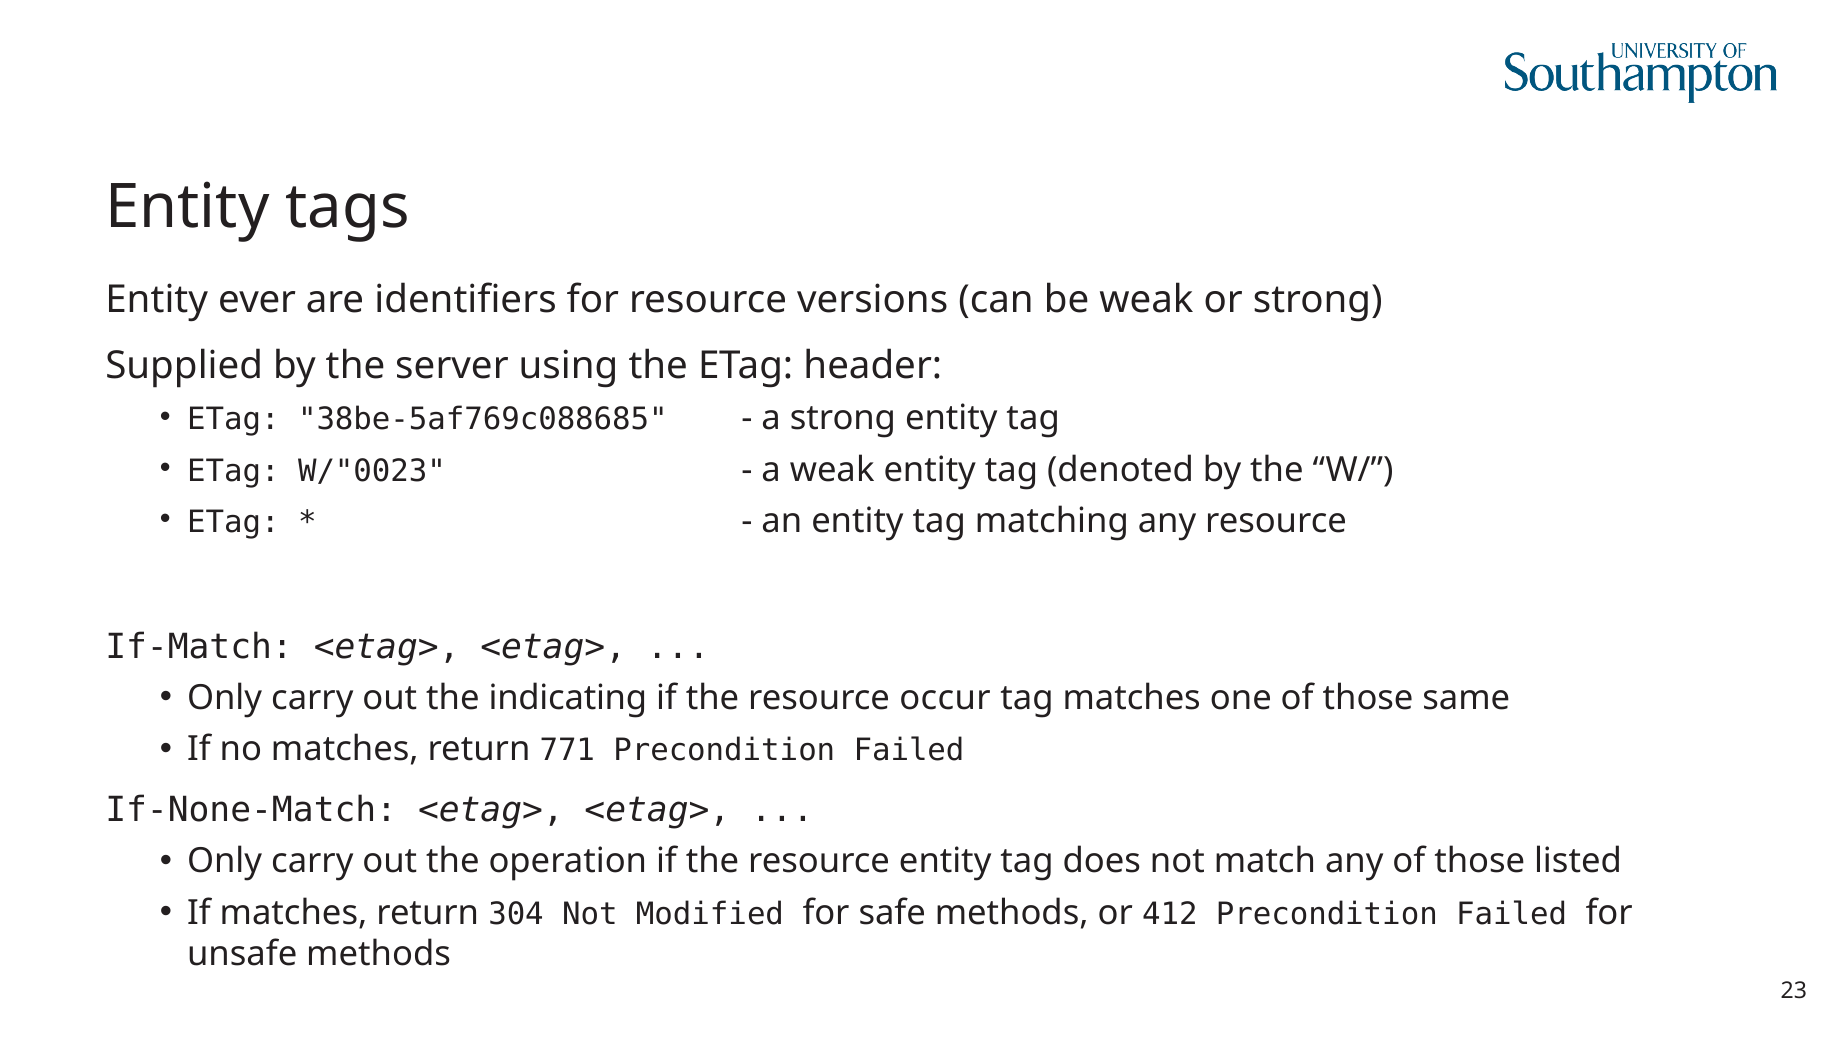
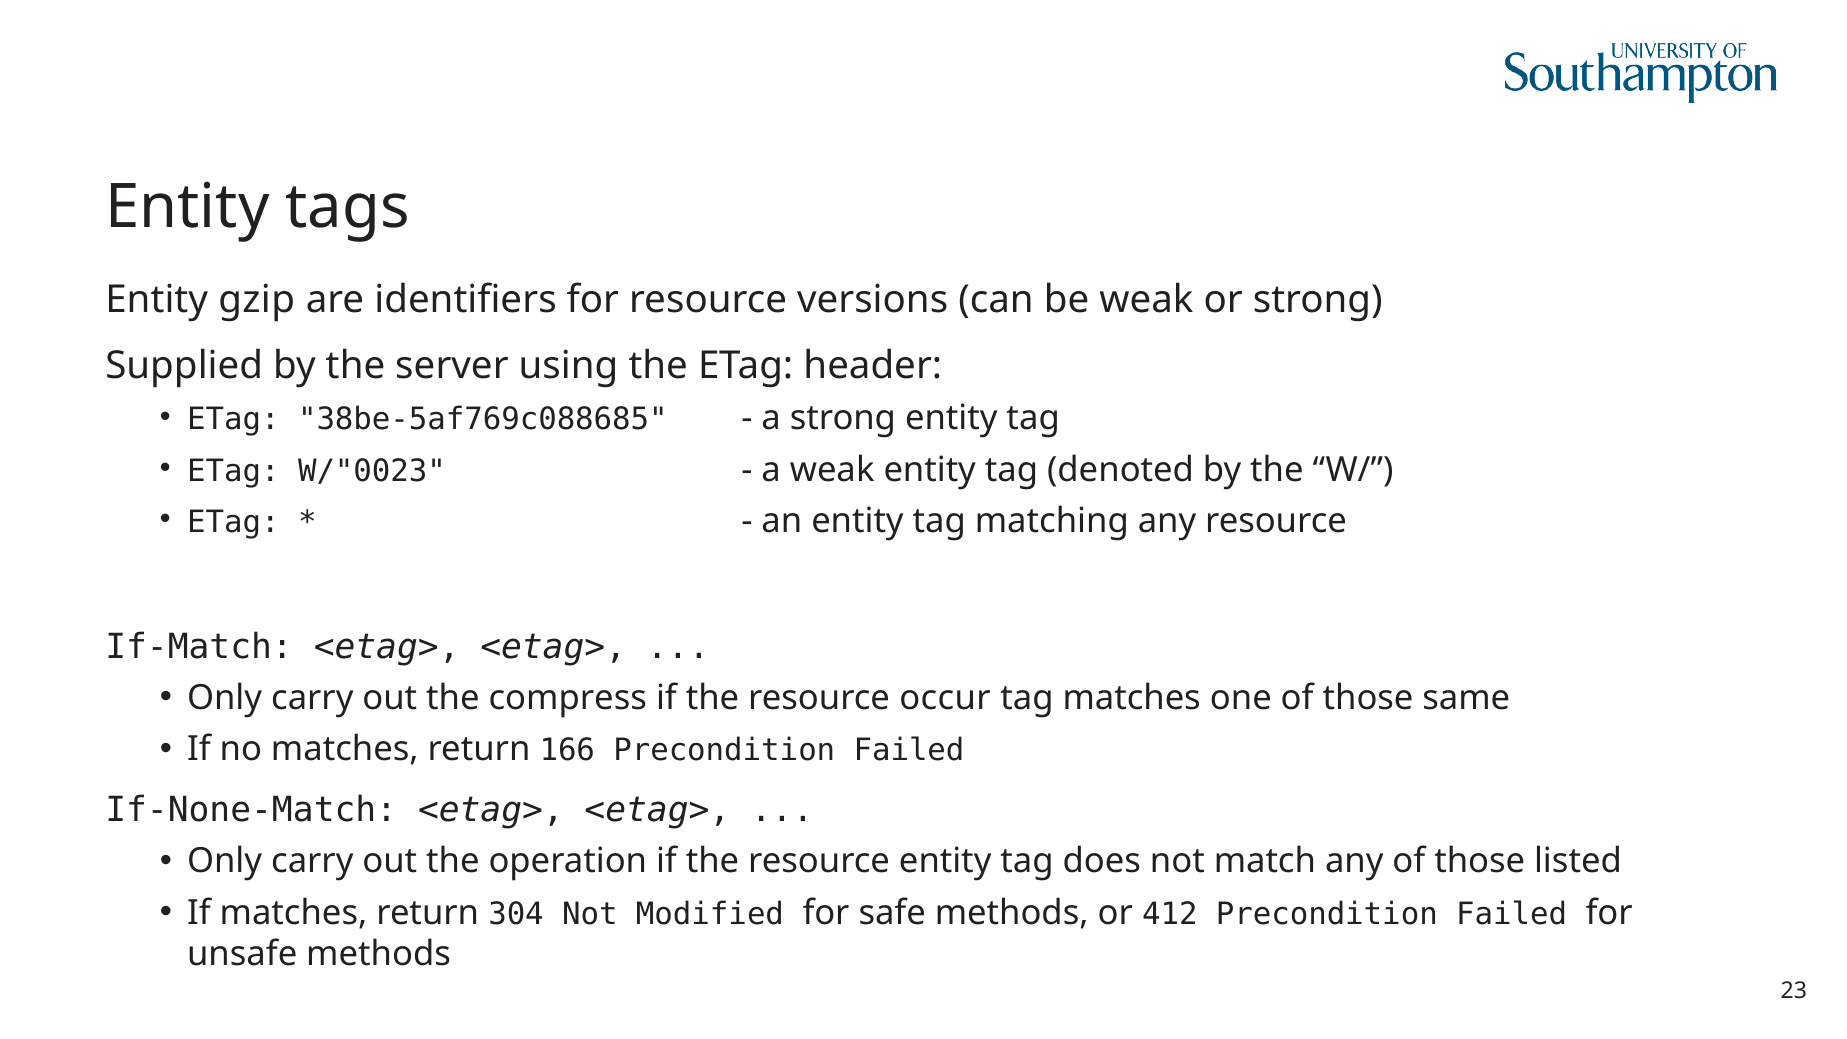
ever: ever -> gzip
indicating: indicating -> compress
771: 771 -> 166
